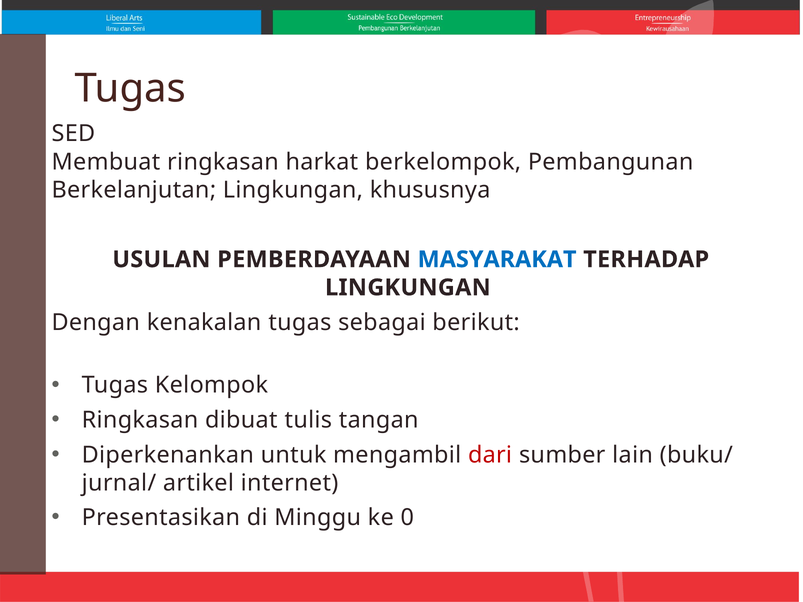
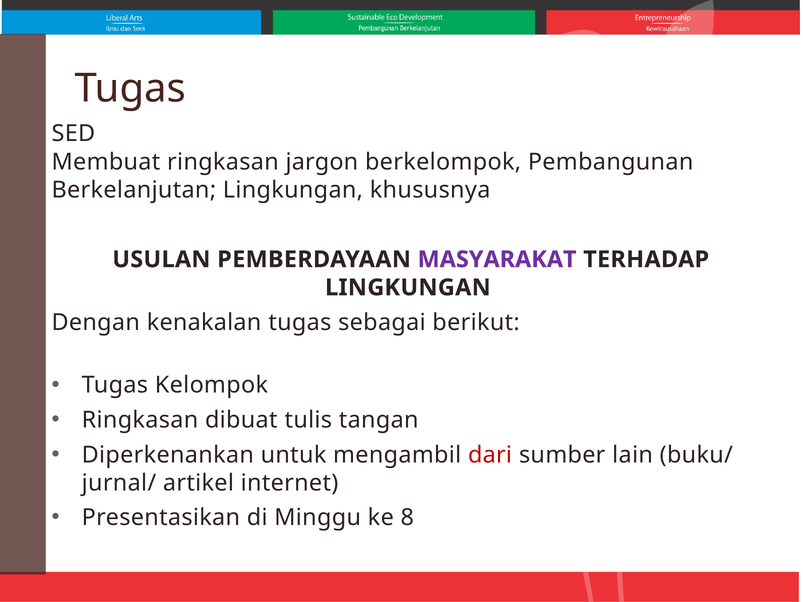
harkat: harkat -> jargon
MASYARAKAT colour: blue -> purple
0: 0 -> 8
